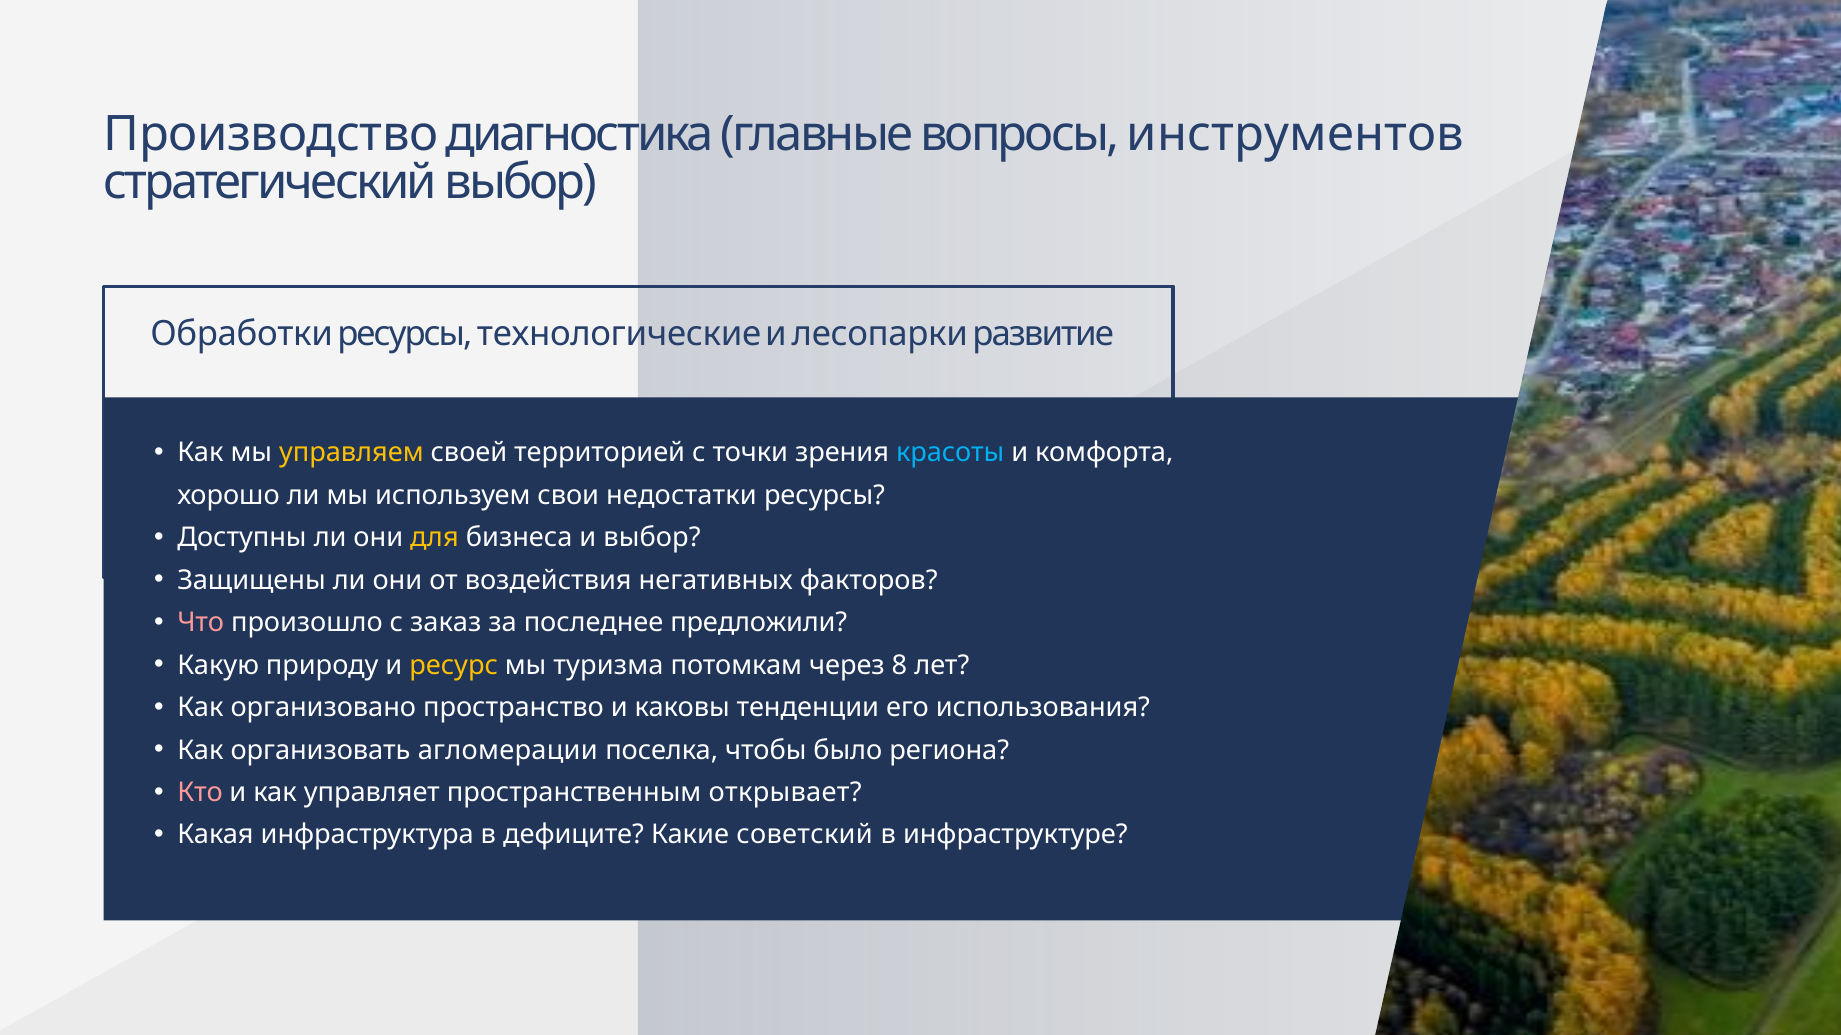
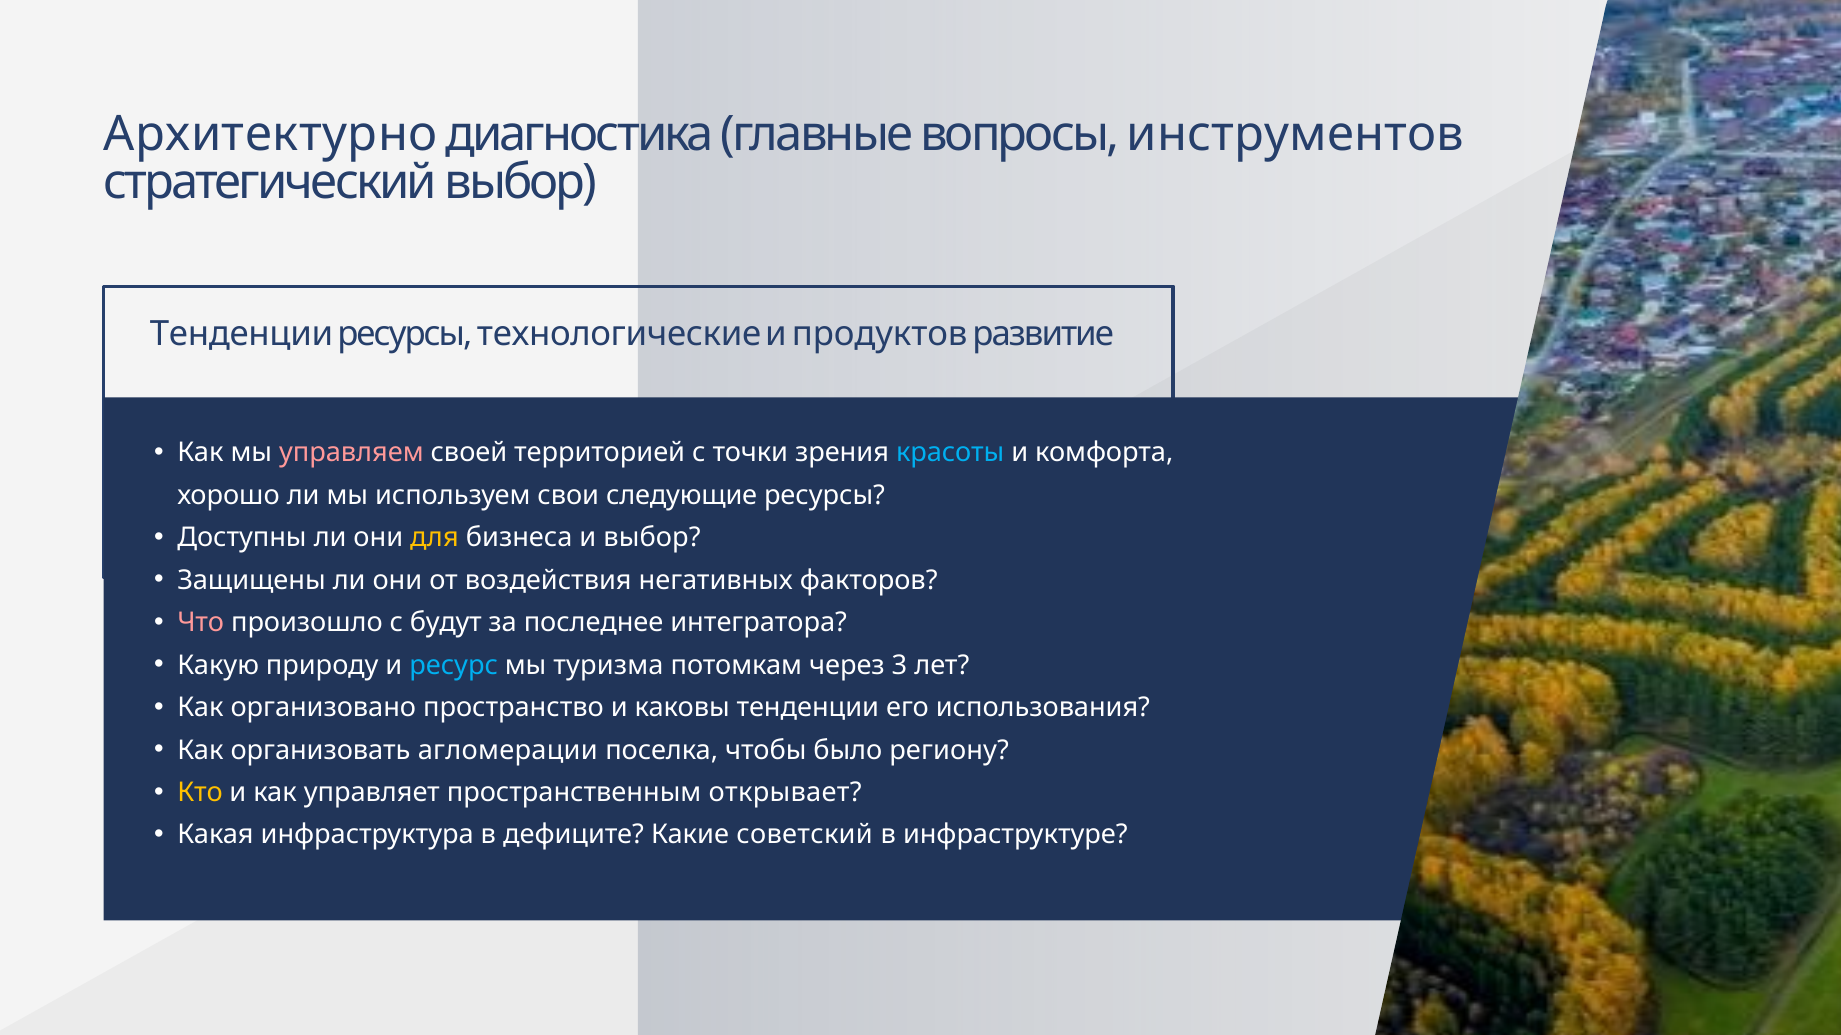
Производство: Производство -> Архитектурно
Обработки at (242, 334): Обработки -> Тенденции
лесопарки: лесопарки -> продуктов
управляем colour: yellow -> pink
недостатки: недостатки -> следующие
заказ: заказ -> будут
предложили: предложили -> интегратора
ресурс colour: yellow -> light blue
8: 8 -> 3
региона: региона -> региону
Кто colour: pink -> yellow
